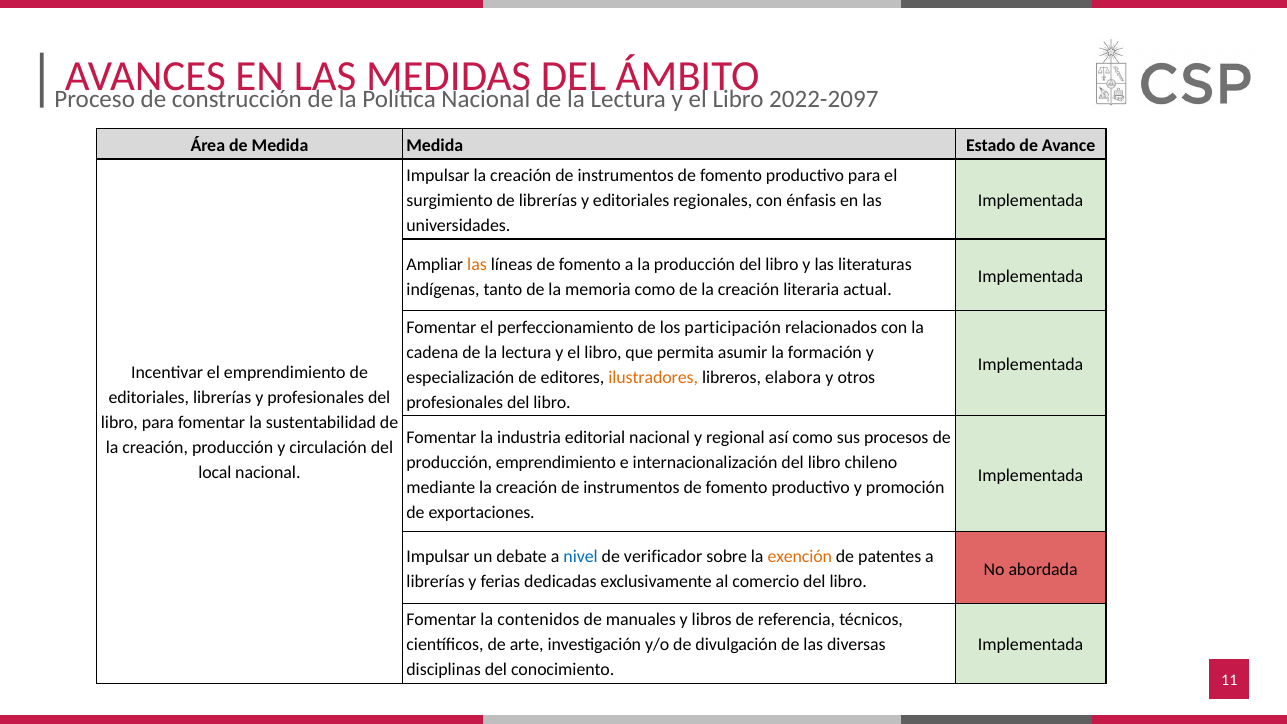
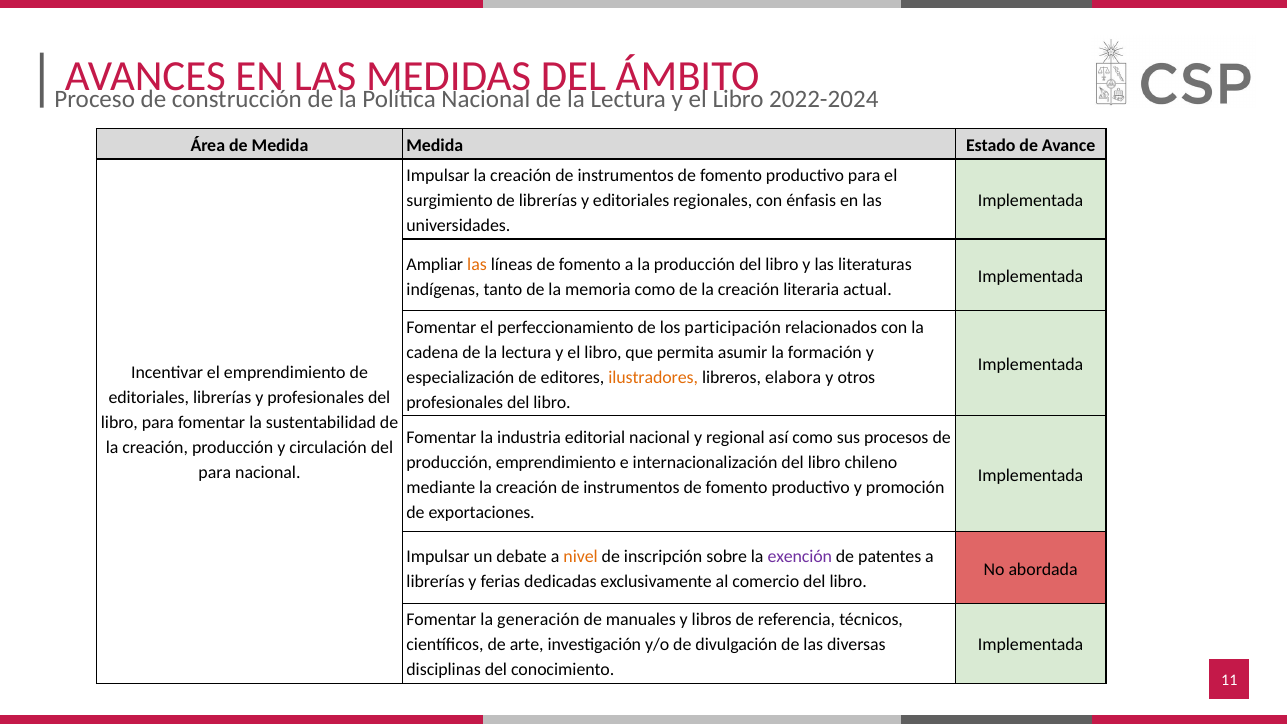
2022-2097: 2022-2097 -> 2022-2024
local at (215, 473): local -> para
nivel colour: blue -> orange
verificador: verificador -> inscripción
exención colour: orange -> purple
contenidos: contenidos -> generación
